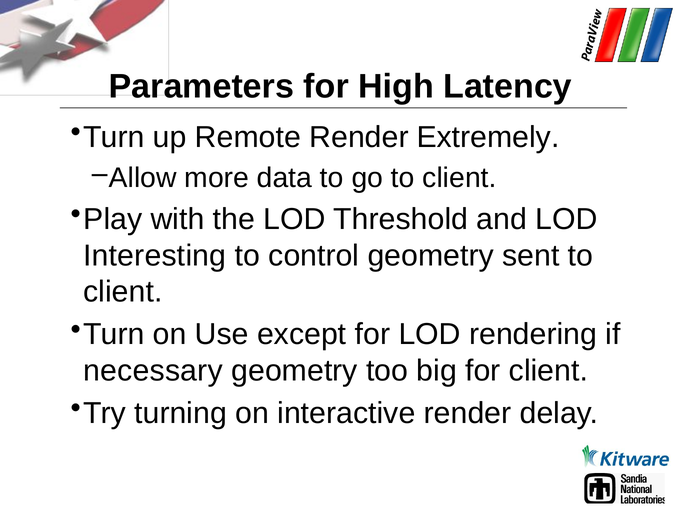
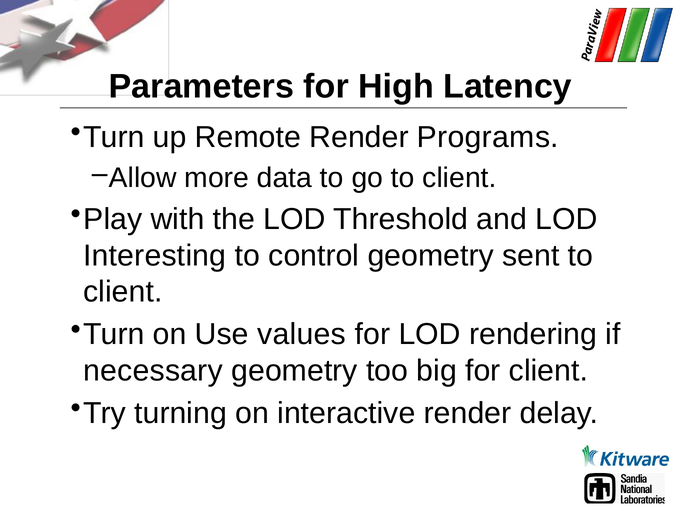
Extremely: Extremely -> Programs
except: except -> values
